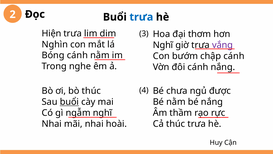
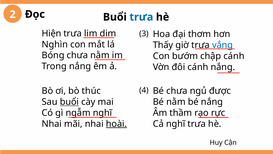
Nghĩ at (163, 45): Nghĩ -> Thấy
vắng colour: purple -> blue
Bóng cánh: cánh -> chưa
Trong nghe: nghe -> nắng
hoài underline: none -> present
Cả thúc: thúc -> nghĩ
